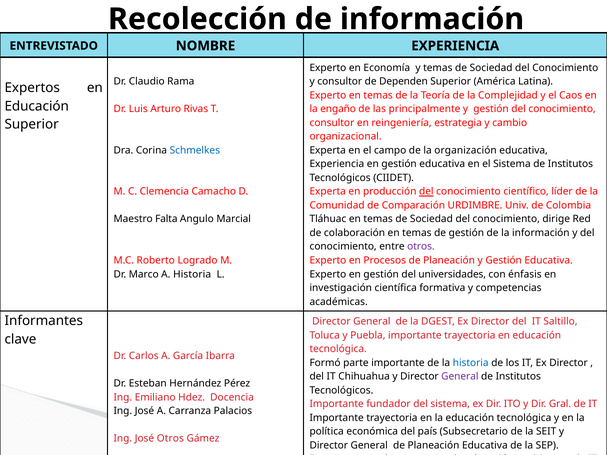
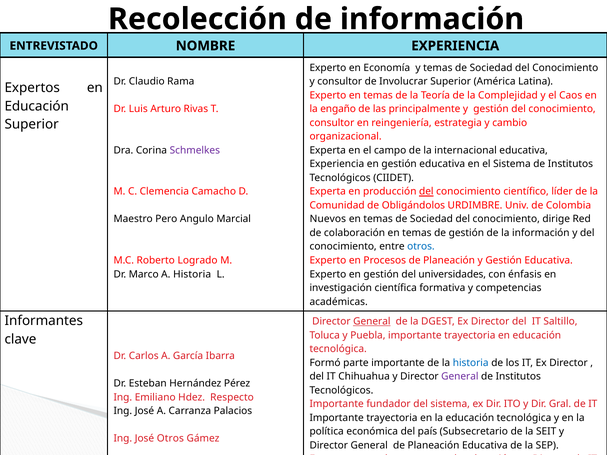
Dependen: Dependen -> Involucrar
Schmelkes colour: blue -> purple
organización: organización -> internacional
Comparación: Comparación -> Obligándolos
Falta: Falta -> Pero
Tláhuac at (328, 219): Tláhuac -> Nuevos
otros at (421, 247) colour: purple -> blue
General at (372, 322) underline: none -> present
Docencia: Docencia -> Respecto
